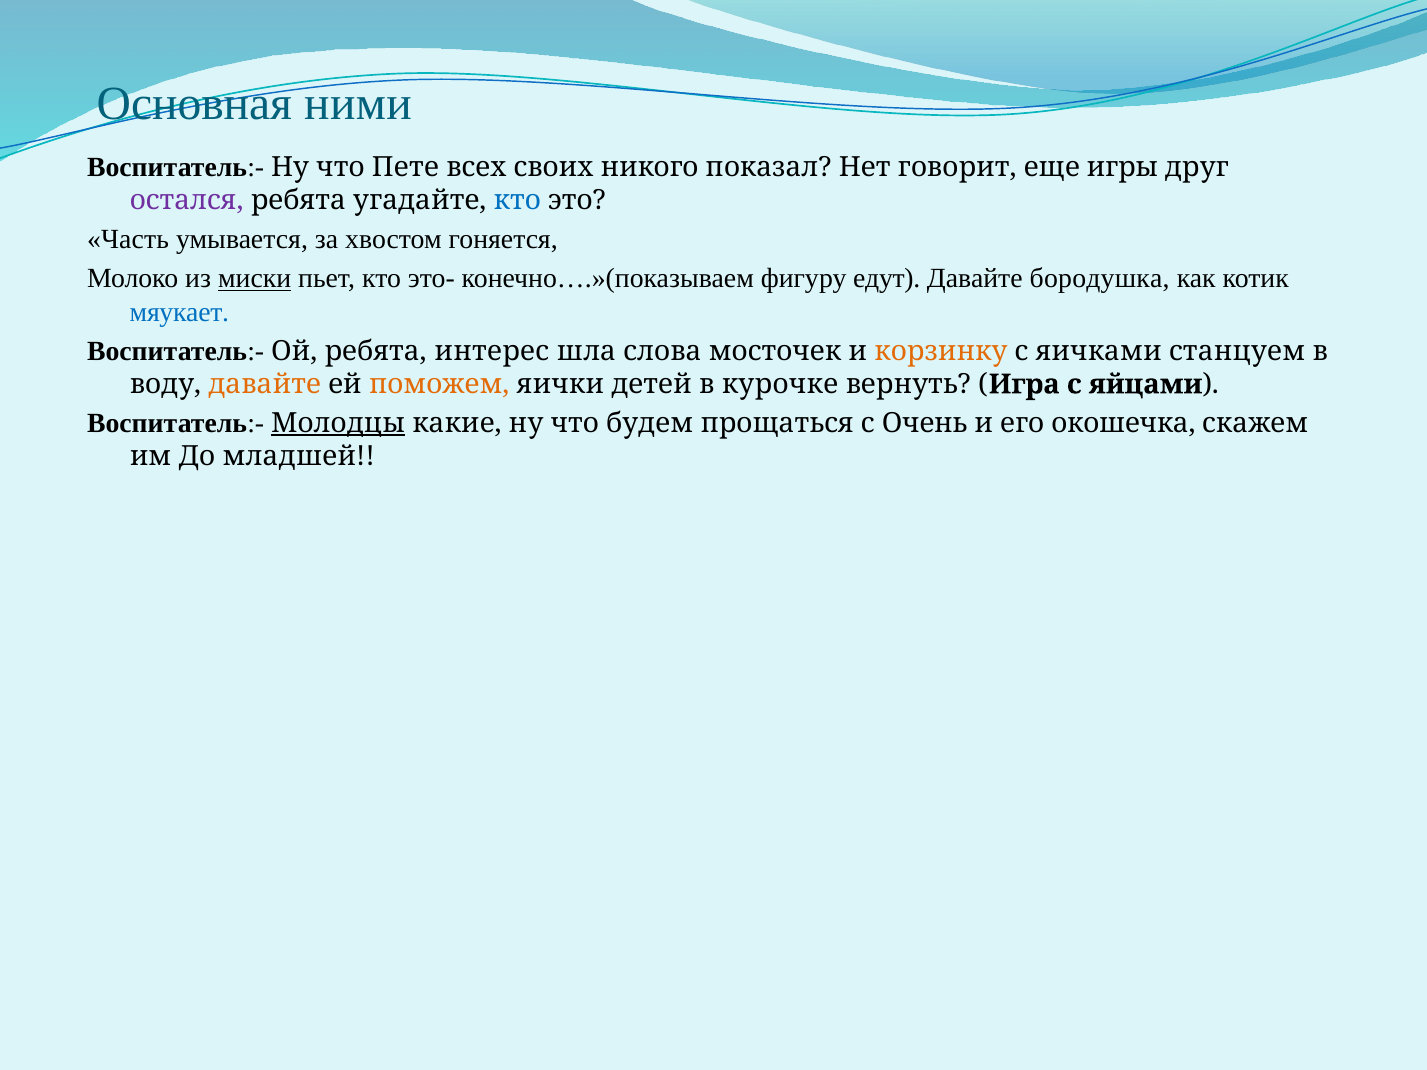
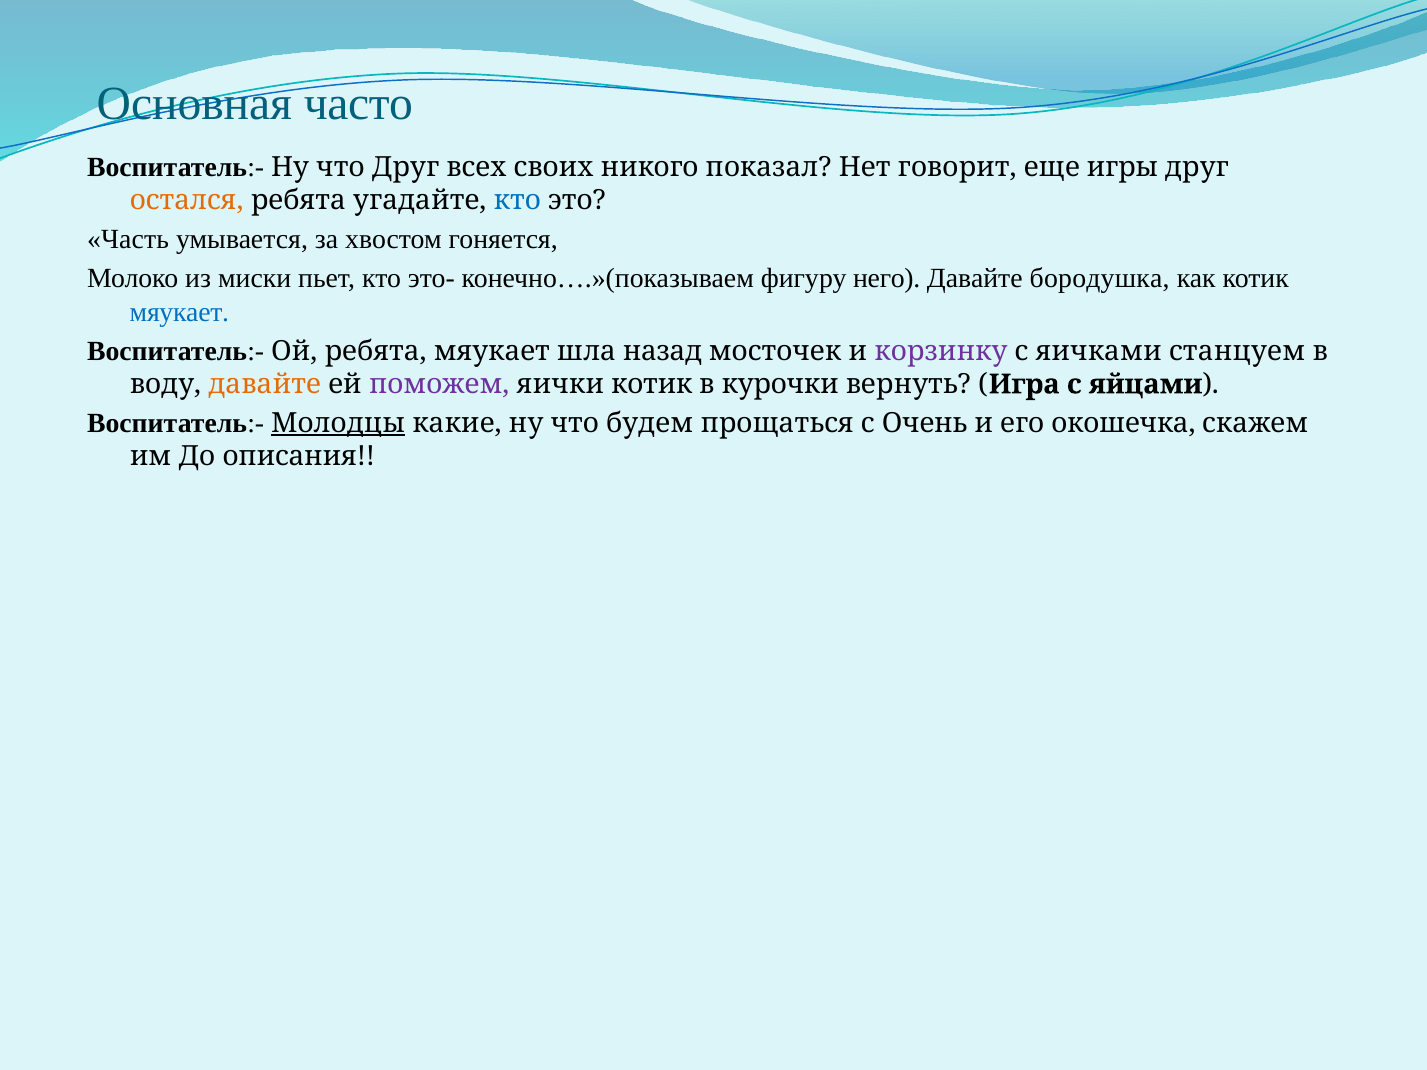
ними: ними -> часто
что Пете: Пете -> Друг
остался colour: purple -> orange
миски underline: present -> none
едут: едут -> него
ребята интерес: интерес -> мяукает
слова: слова -> назад
корзинку colour: orange -> purple
поможем colour: orange -> purple
яички детей: детей -> котик
курочке: курочке -> курочки
младшей: младшей -> описания
